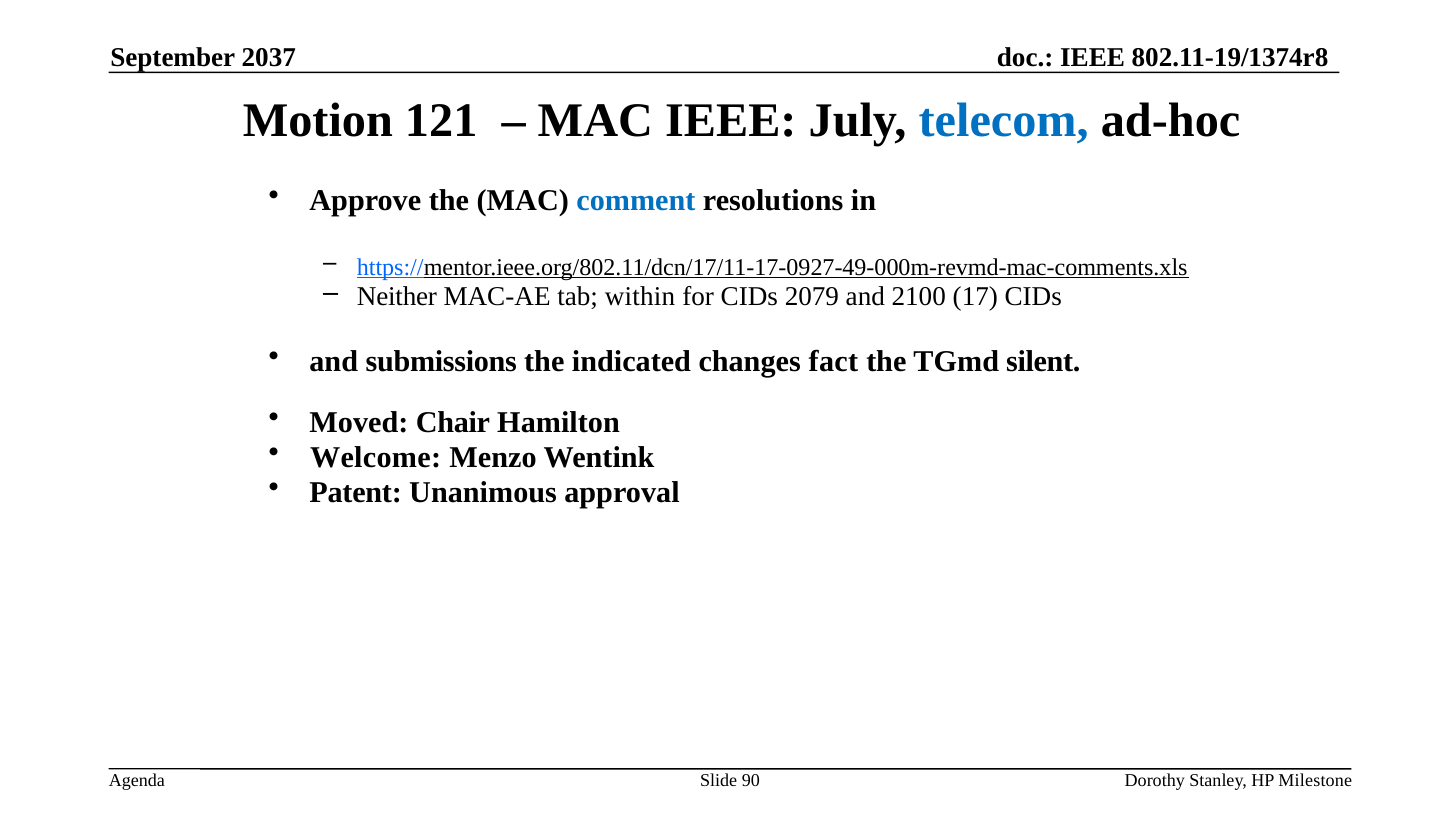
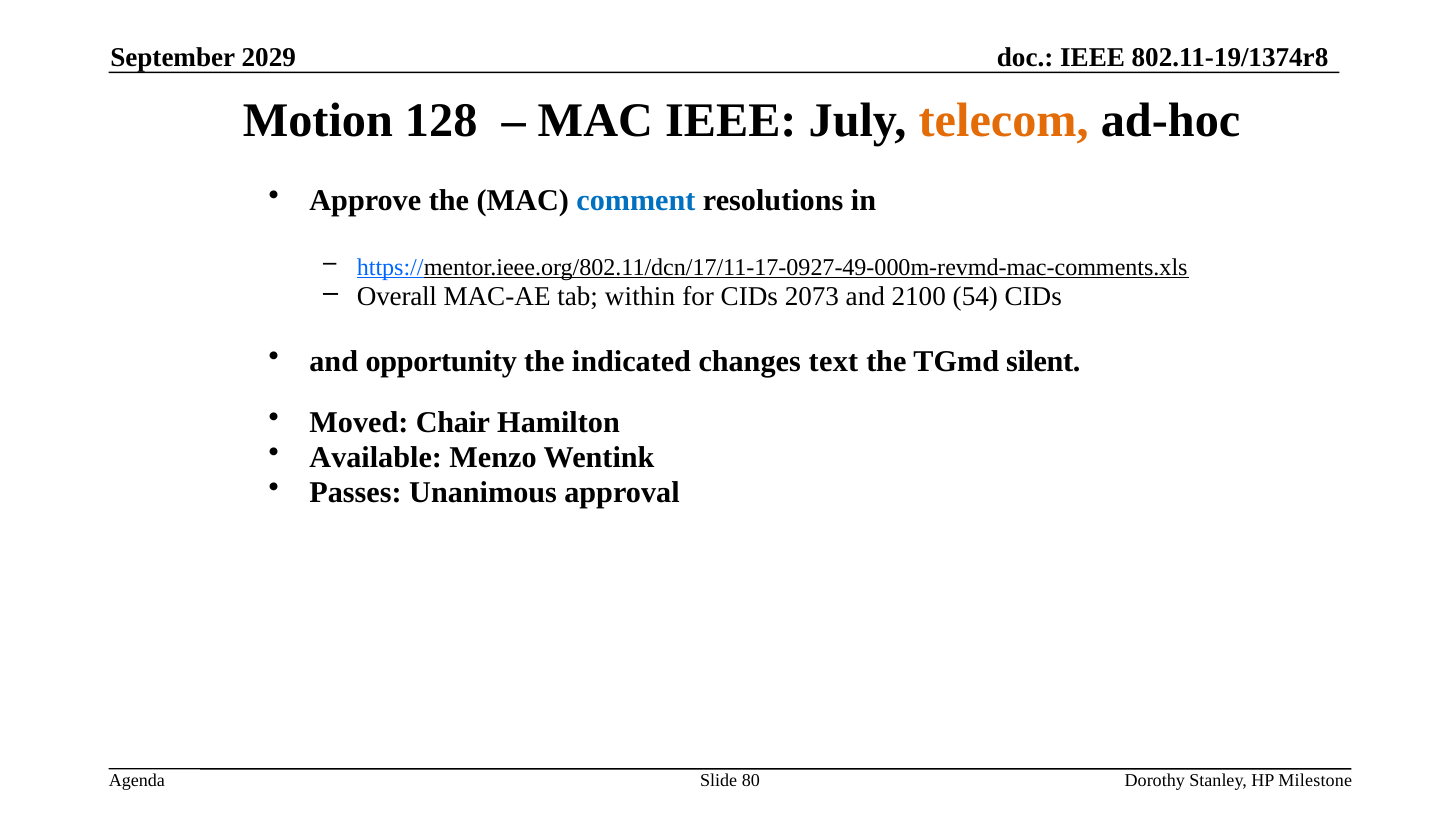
2037: 2037 -> 2029
121: 121 -> 128
telecom colour: blue -> orange
Neither: Neither -> Overall
2079: 2079 -> 2073
17: 17 -> 54
submissions: submissions -> opportunity
fact: fact -> text
Welcome: Welcome -> Available
Patent: Patent -> Passes
90: 90 -> 80
